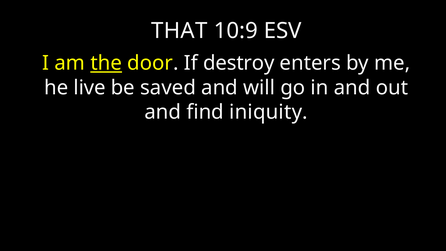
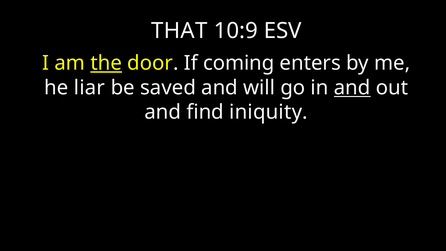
destroy: destroy -> coming
live: live -> liar
and at (352, 88) underline: none -> present
